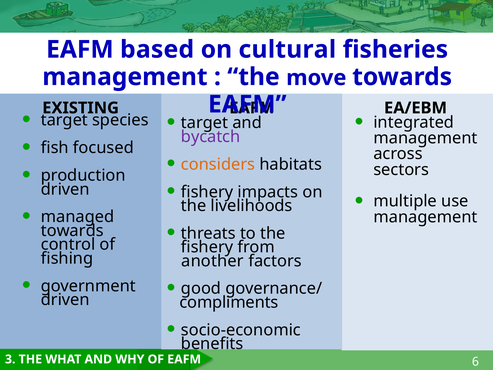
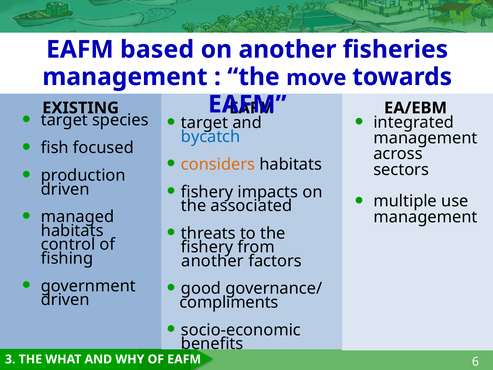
on cultural: cultural -> another
bycatch colour: purple -> blue
livelihoods: livelihoods -> associated
towards at (72, 231): towards -> habitats
